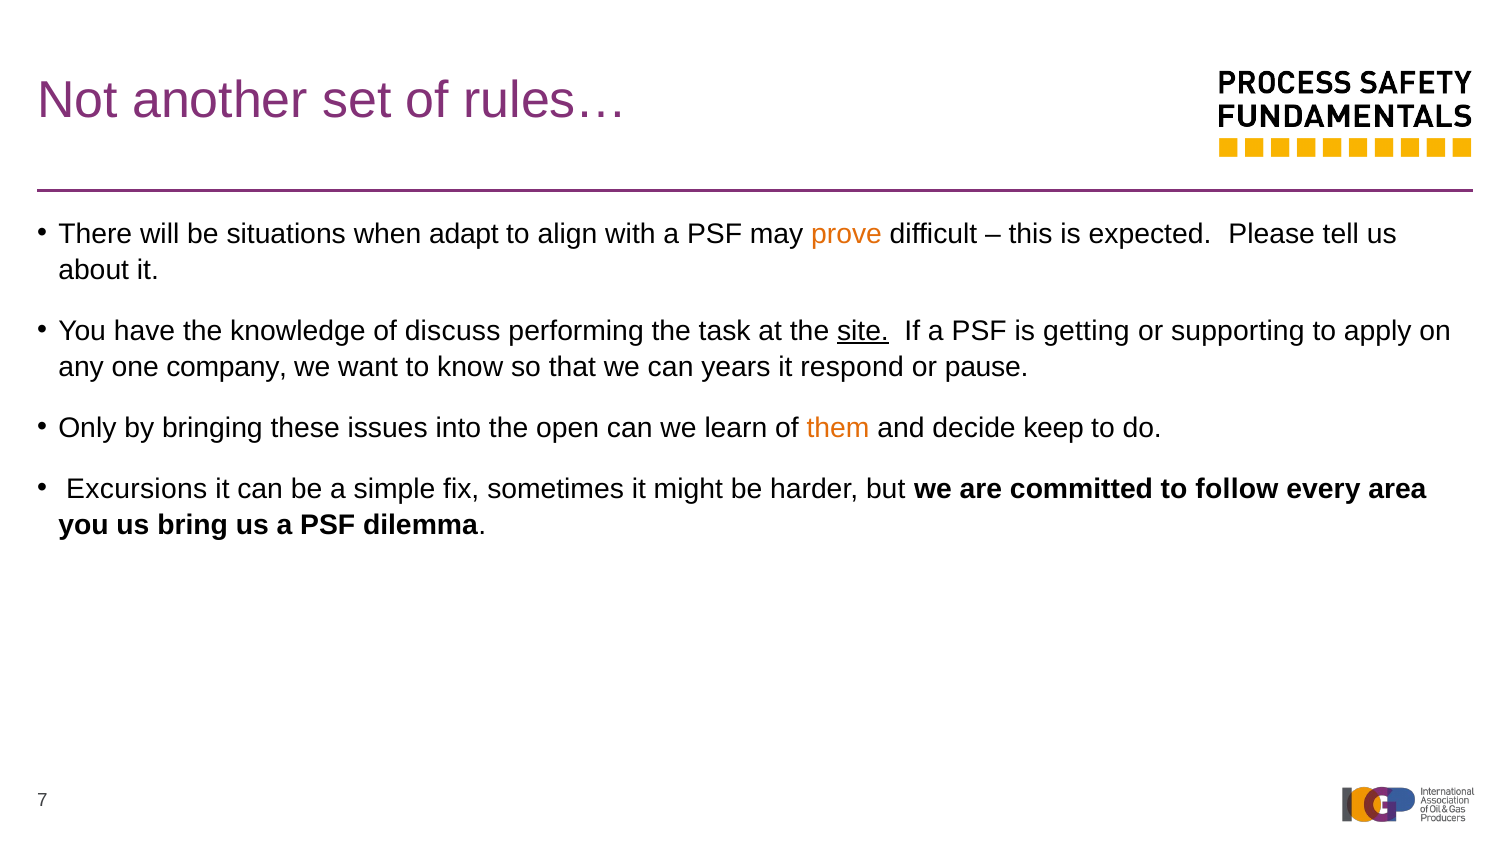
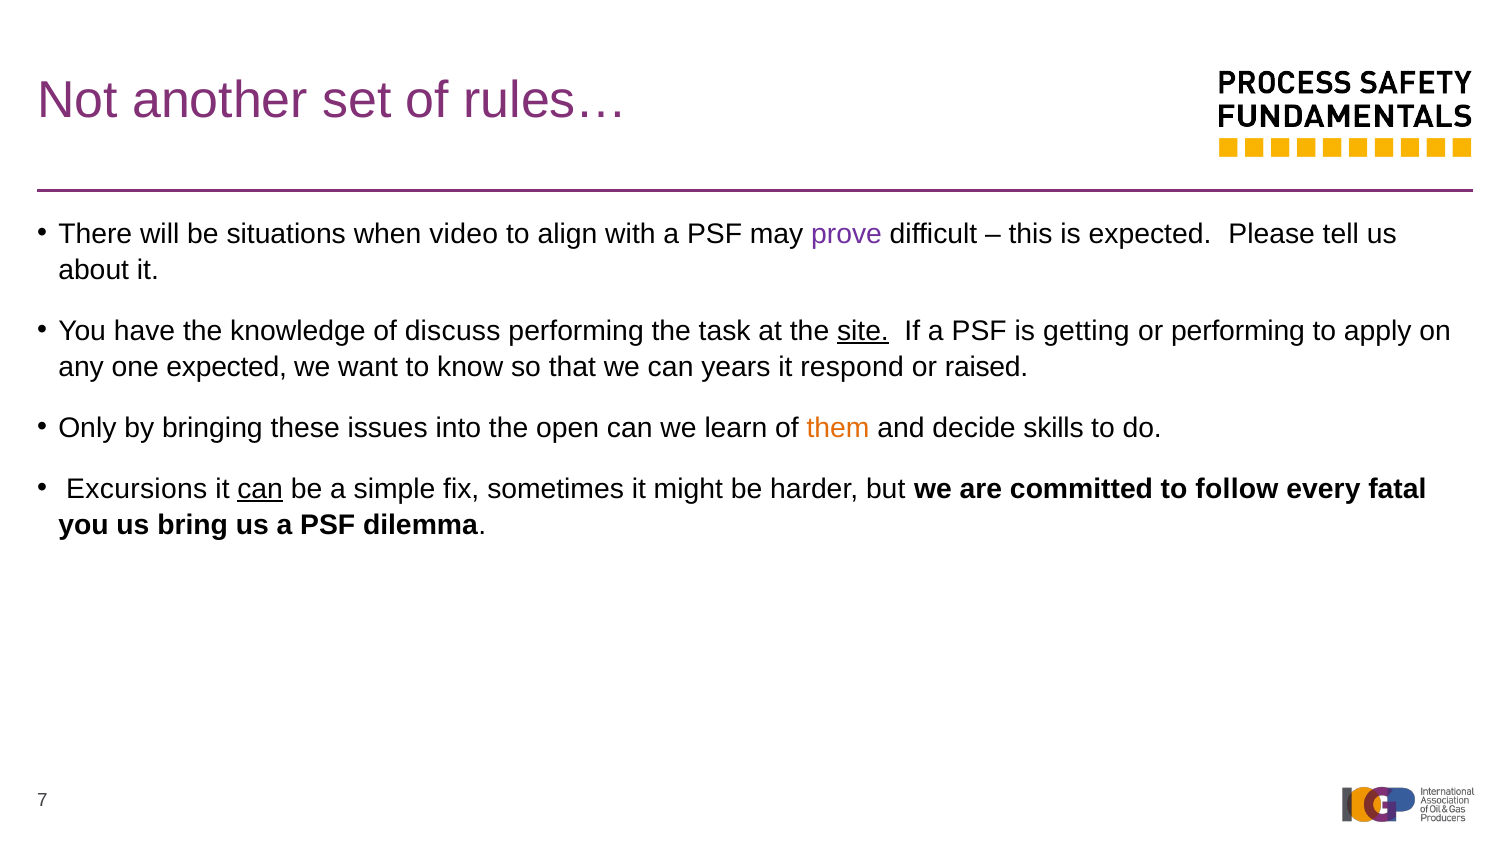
adapt: adapt -> video
prove colour: orange -> purple
or supporting: supporting -> performing
one company: company -> expected
pause: pause -> raised
keep: keep -> skills
can at (260, 489) underline: none -> present
area: area -> fatal
